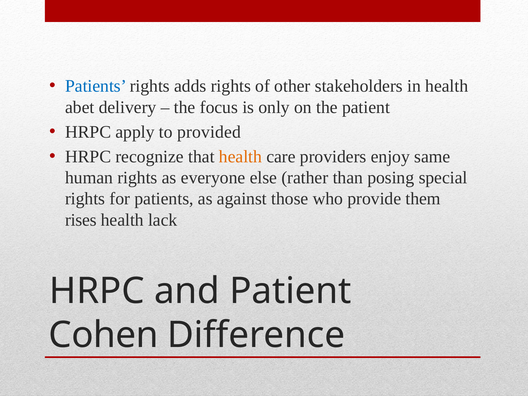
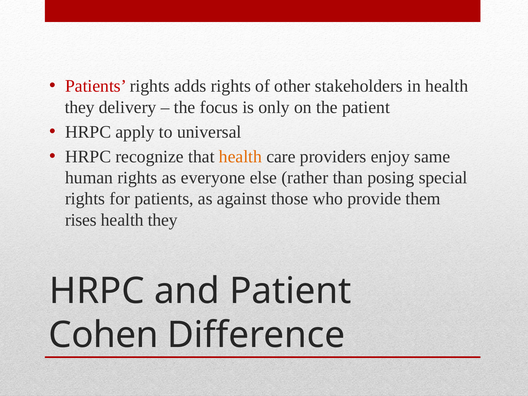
Patients at (96, 86) colour: blue -> red
abet at (80, 107): abet -> they
provided: provided -> universal
lack at (163, 220): lack -> they
